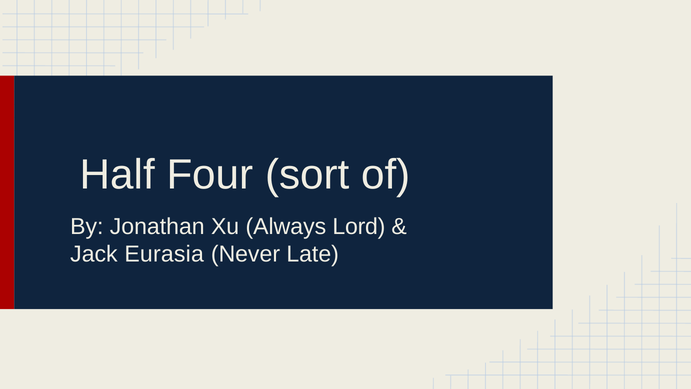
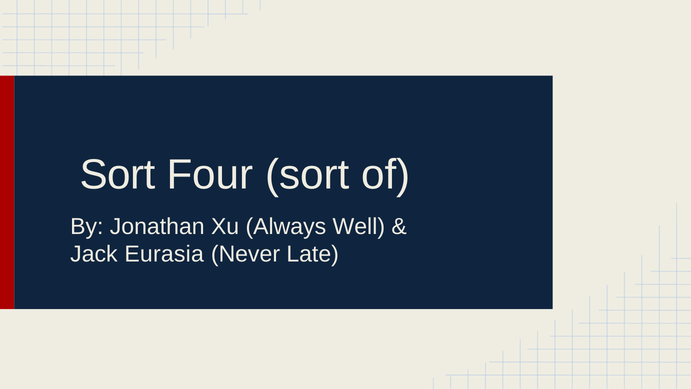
Half at (117, 175): Half -> Sort
Lord: Lord -> Well
